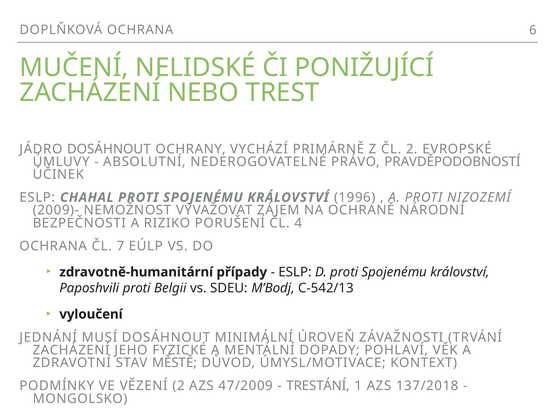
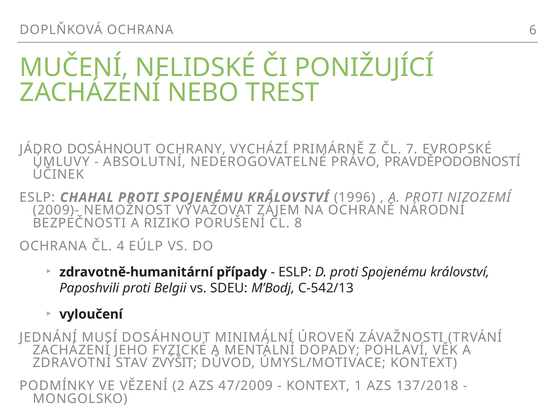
ČL 2: 2 -> 7
4: 4 -> 8
7: 7 -> 4
MĚSTĚ: MĚSTĚ -> ZVÝŠIT
TRESTÁNÍ at (318, 386): TRESTÁNÍ -> KONTEXT
